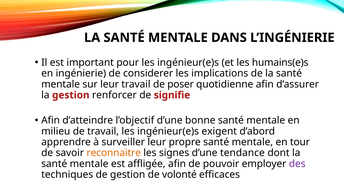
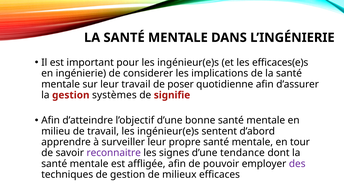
humains(e)s: humains(e)s -> efficaces(e)s
renforcer: renforcer -> systèmes
exigent: exigent -> sentent
reconnaitre colour: orange -> purple
volonté: volonté -> milieux
